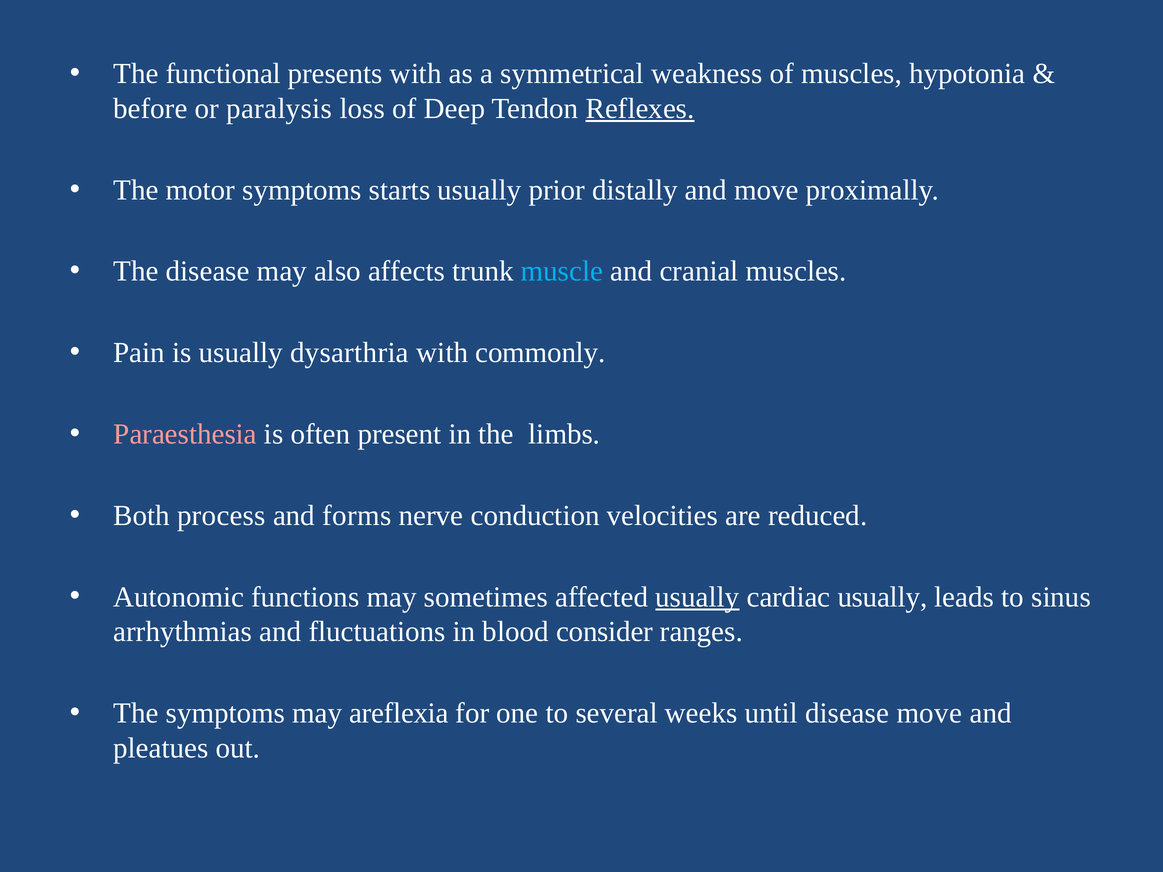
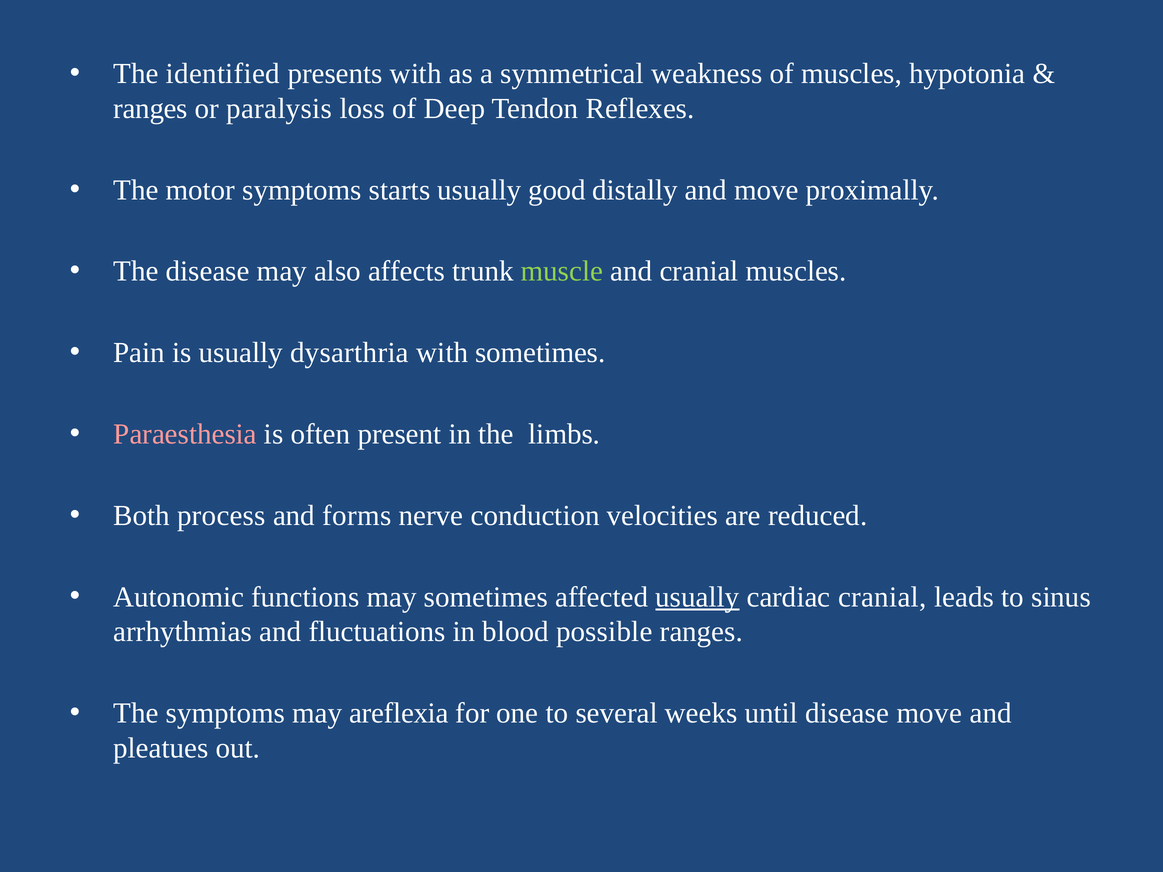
functional: functional -> identified
before at (150, 109): before -> ranges
Reflexes underline: present -> none
prior: prior -> good
muscle colour: light blue -> light green
with commonly: commonly -> sometimes
cardiac usually: usually -> cranial
consider: consider -> possible
